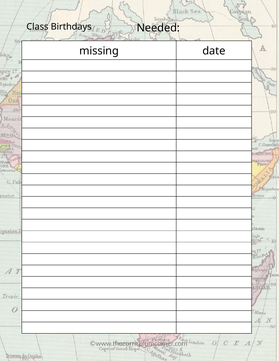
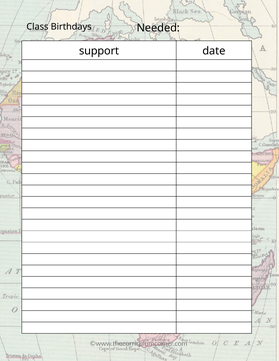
missing: missing -> support
